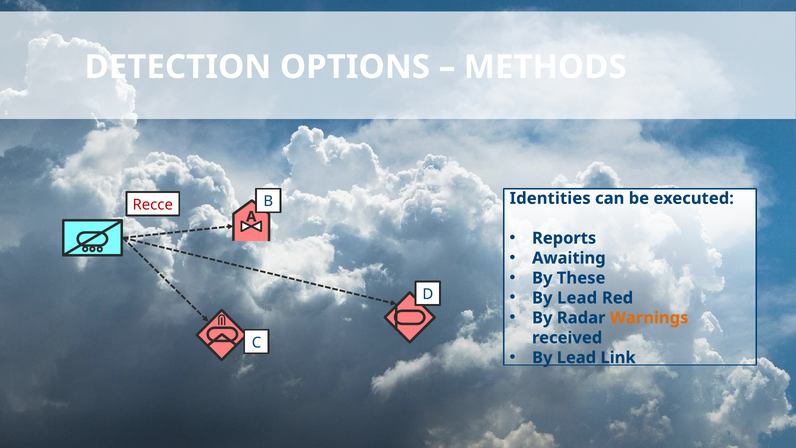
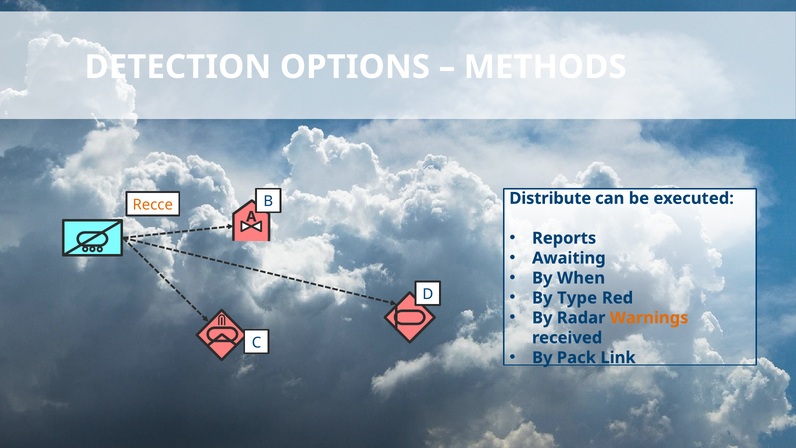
Identities: Identities -> Distribute
Recce colour: red -> orange
These: These -> When
Lead at (577, 298): Lead -> Type
Lead at (576, 358): Lead -> Pack
